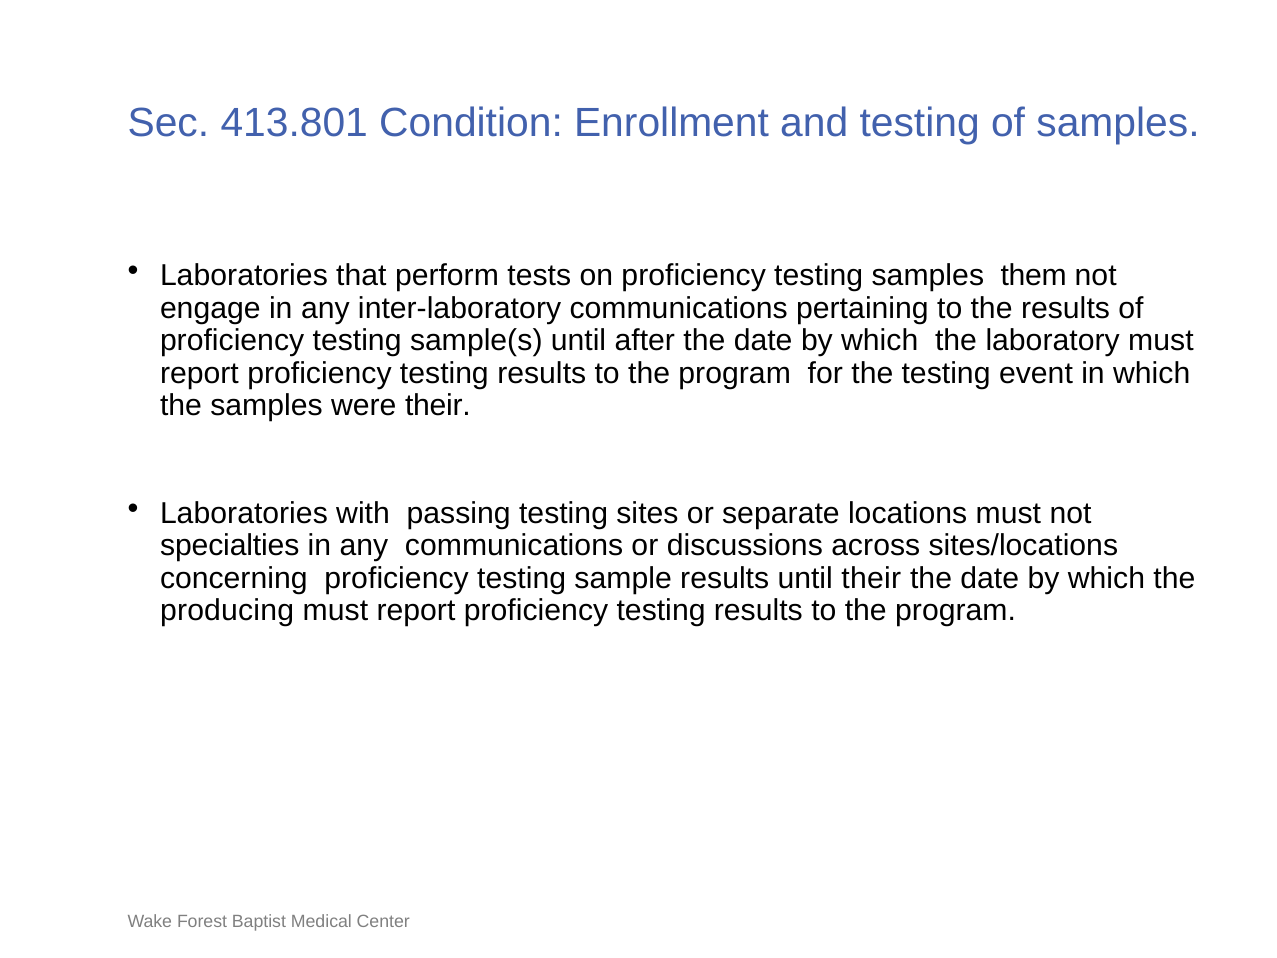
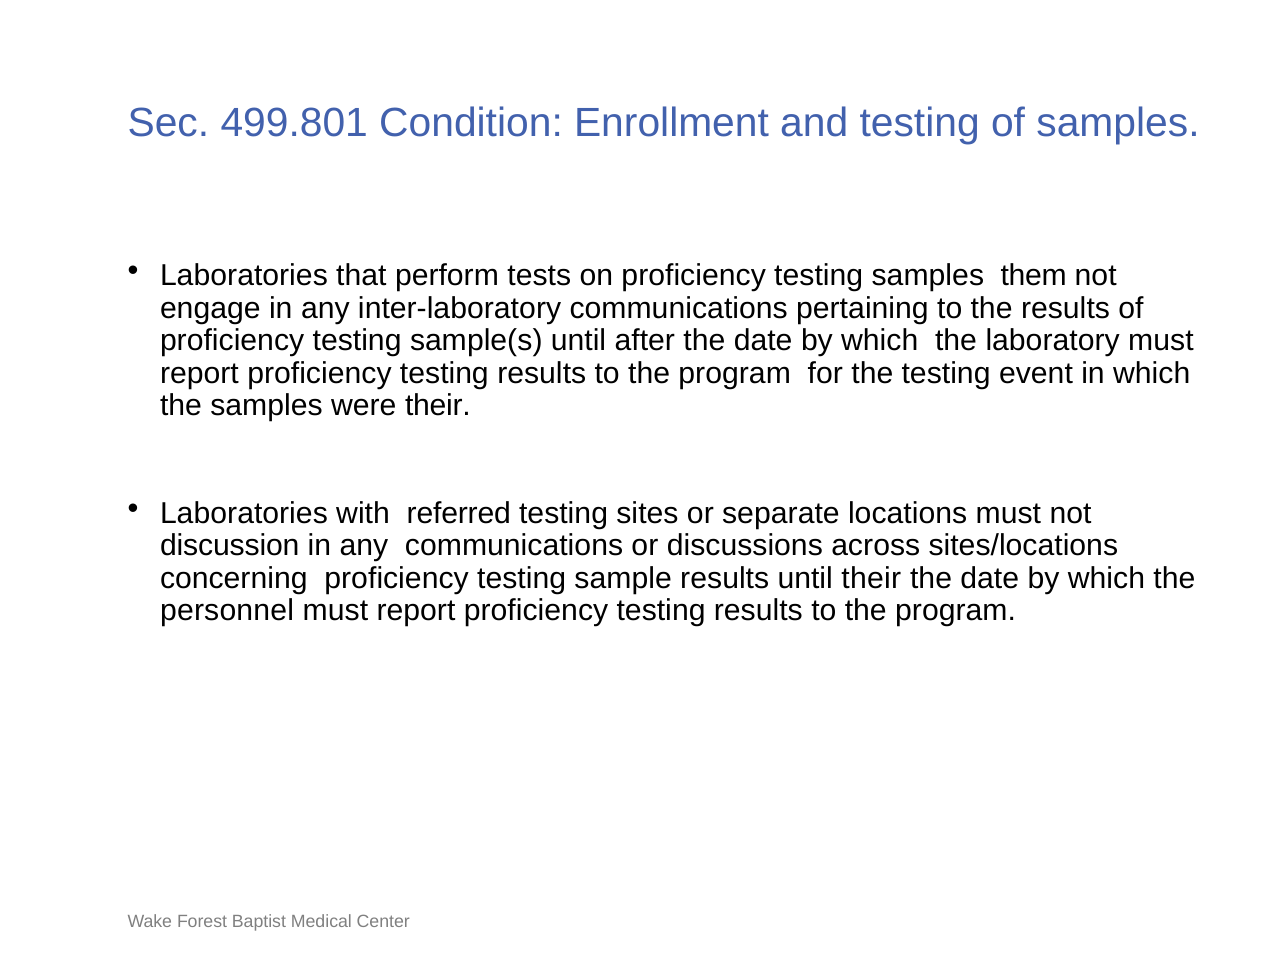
413.801: 413.801 -> 499.801
passing: passing -> referred
specialties: specialties -> discussion
producing: producing -> personnel
